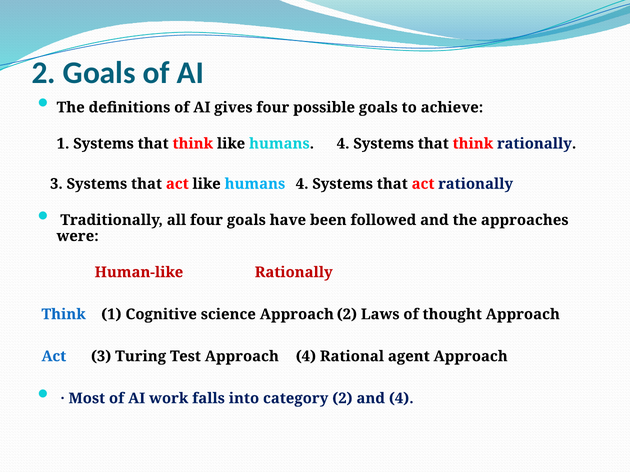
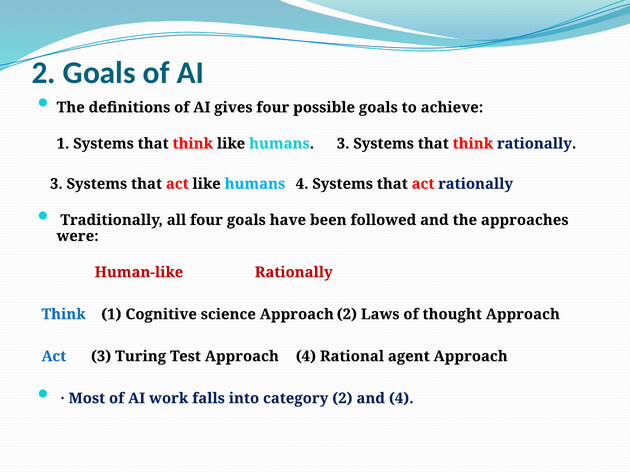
think like humans 4: 4 -> 3
